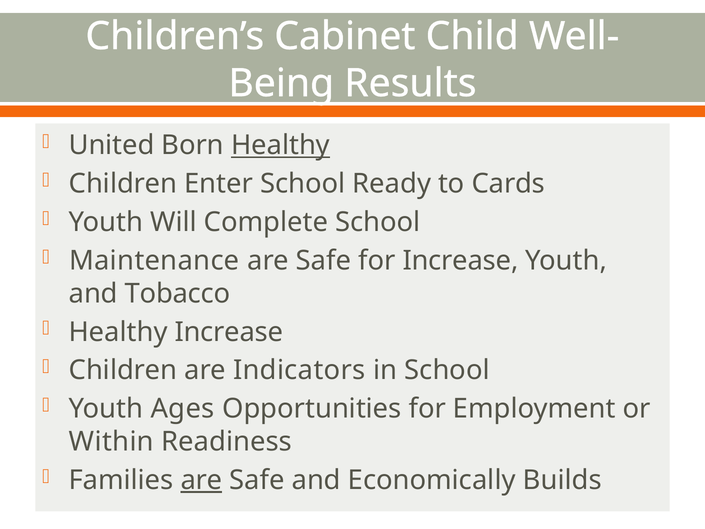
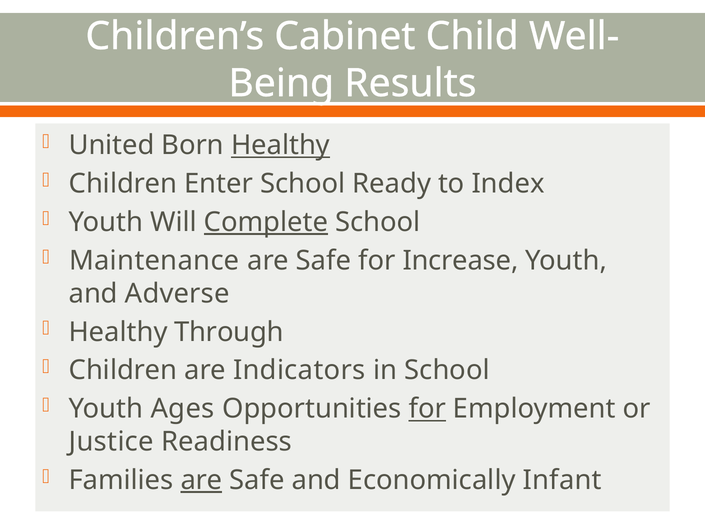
Cards: Cards -> Index
Complete underline: none -> present
Tobacco: Tobacco -> Adverse
Healthy Increase: Increase -> Through
for at (427, 409) underline: none -> present
Within: Within -> Justice
Builds: Builds -> Infant
